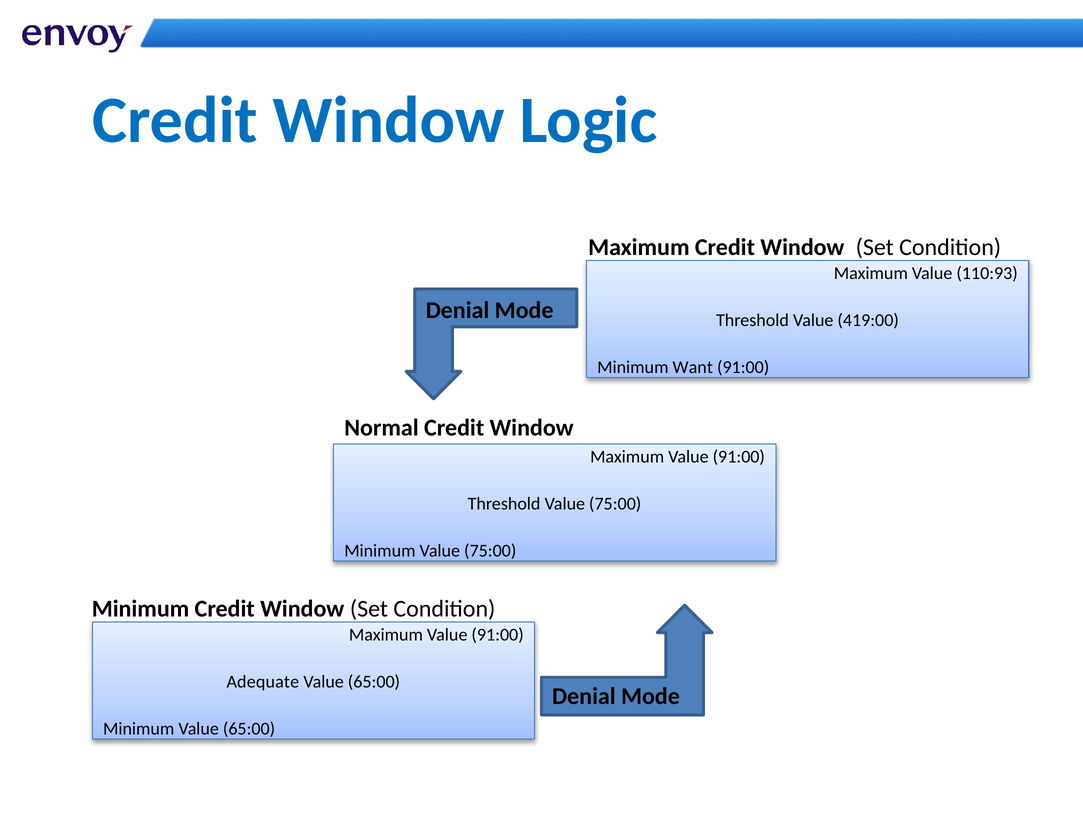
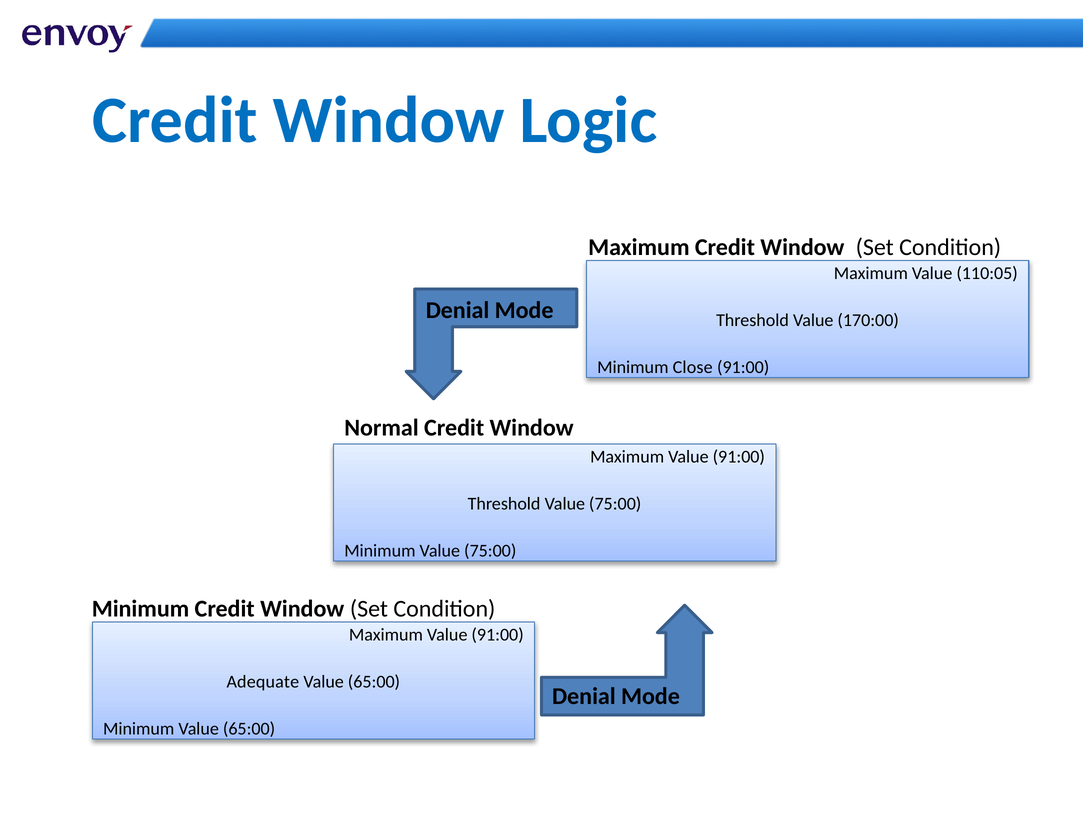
110:93: 110:93 -> 110:05
419:00: 419:00 -> 170:00
Want: Want -> Close
